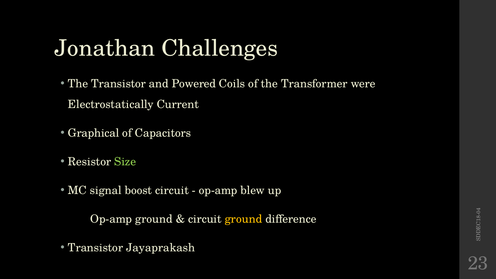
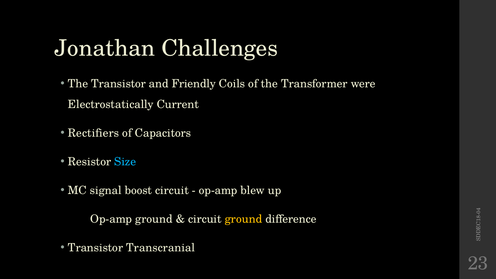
Powered: Powered -> Friendly
Graphical: Graphical -> Rectifiers
Size colour: light green -> light blue
Jayaprakash: Jayaprakash -> Transcranial
